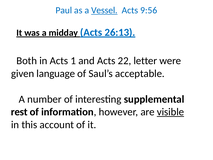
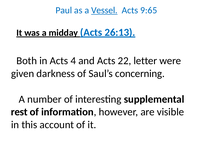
9:56: 9:56 -> 9:65
1: 1 -> 4
language: language -> darkness
acceptable: acceptable -> concerning
visible underline: present -> none
